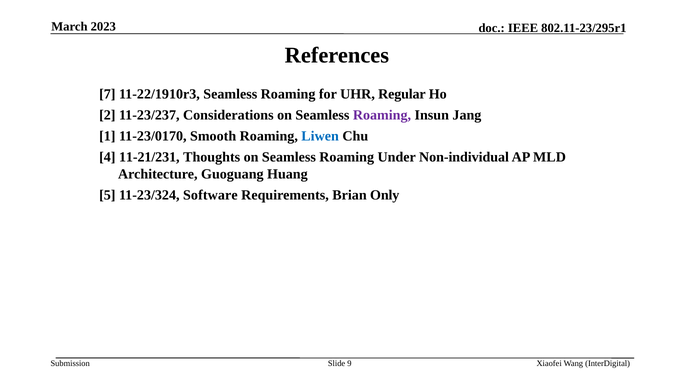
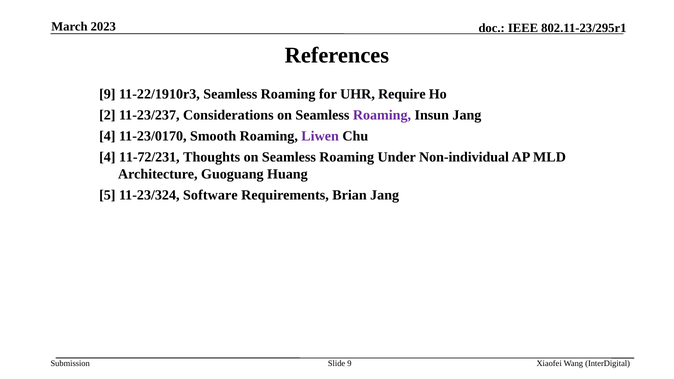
7 at (107, 94): 7 -> 9
Regular: Regular -> Require
1 at (107, 136): 1 -> 4
Liwen colour: blue -> purple
11-21/231: 11-21/231 -> 11-72/231
Brian Only: Only -> Jang
